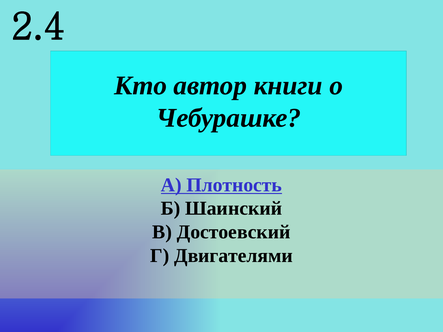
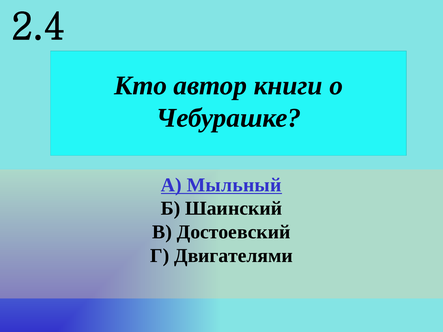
Плотность: Плотность -> Мыльный
